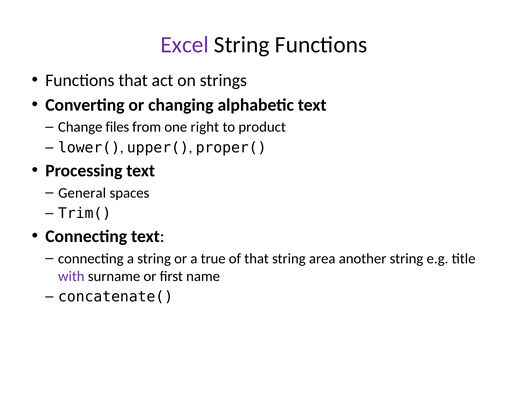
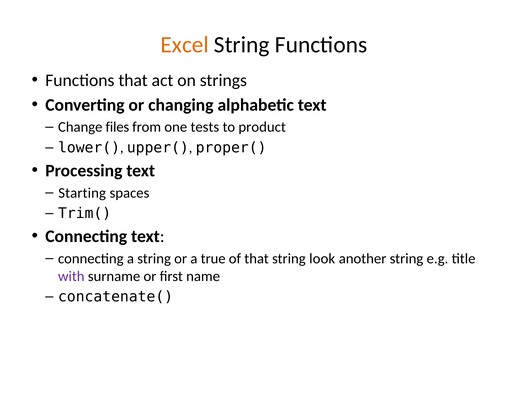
Excel colour: purple -> orange
right: right -> tests
General: General -> Starting
area: area -> look
